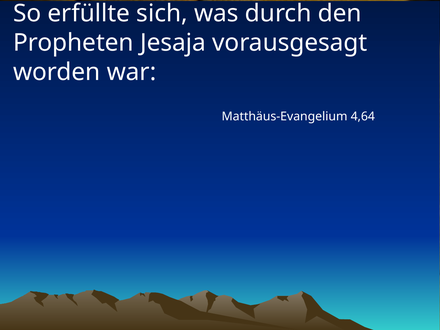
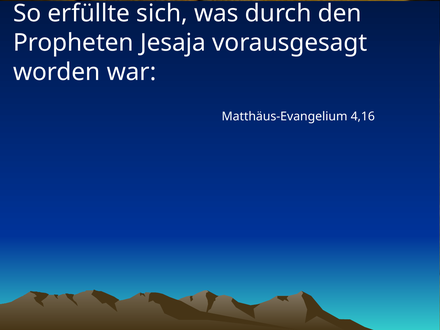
4,64: 4,64 -> 4,16
